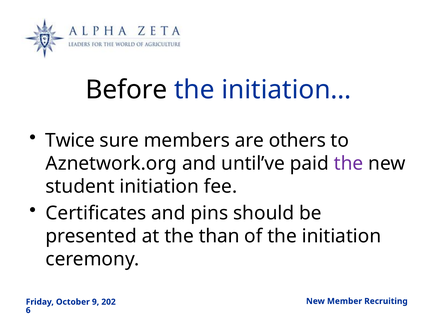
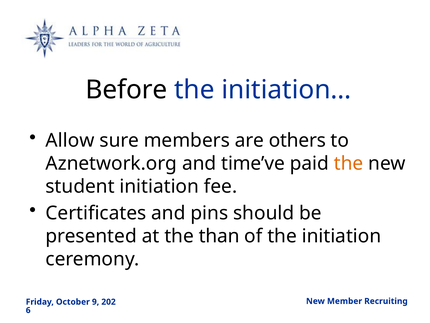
Twice: Twice -> Allow
until’ve: until’ve -> time’ve
the at (349, 163) colour: purple -> orange
